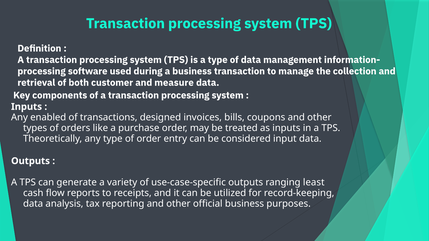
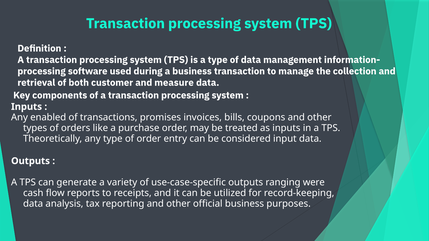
designed: designed -> promises
least: least -> were
